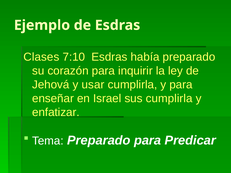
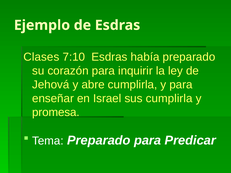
usar: usar -> abre
enfatizar: enfatizar -> promesa
